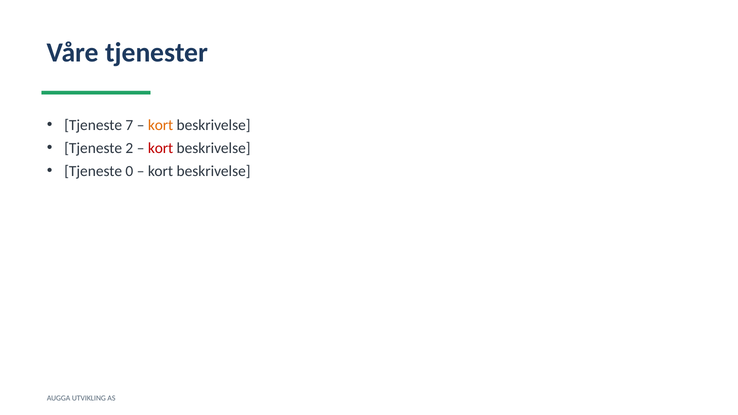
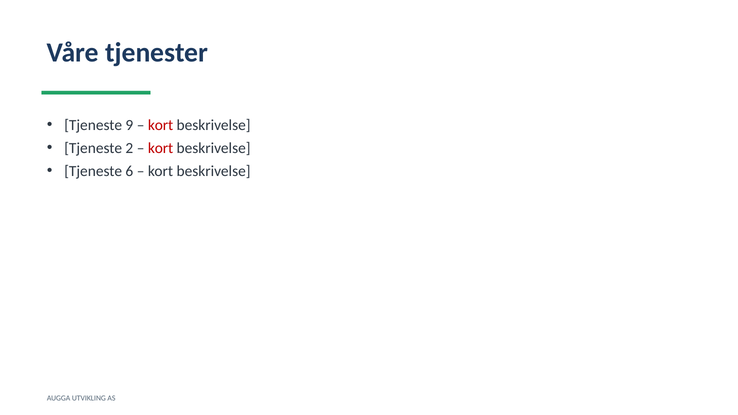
7: 7 -> 9
kort at (161, 125) colour: orange -> red
0: 0 -> 6
